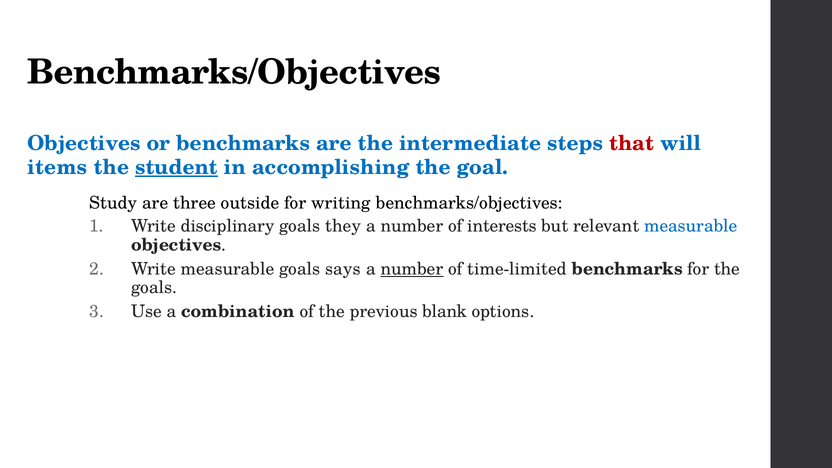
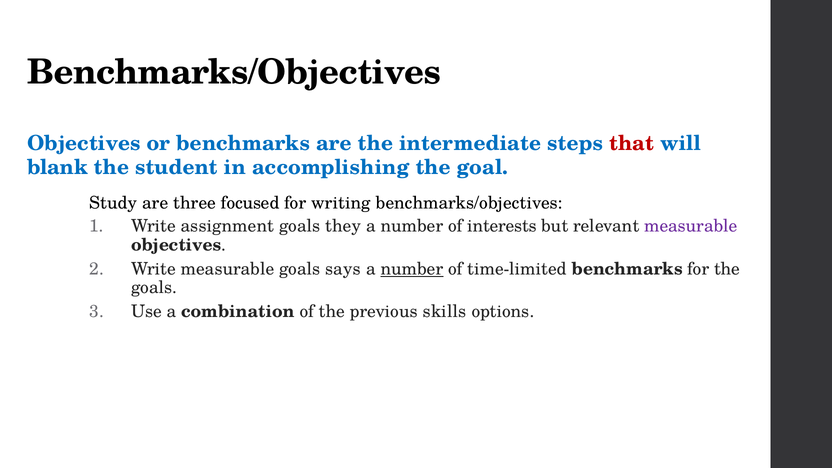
items: items -> blank
student underline: present -> none
outside: outside -> focused
disciplinary: disciplinary -> assignment
measurable at (691, 226) colour: blue -> purple
blank: blank -> skills
